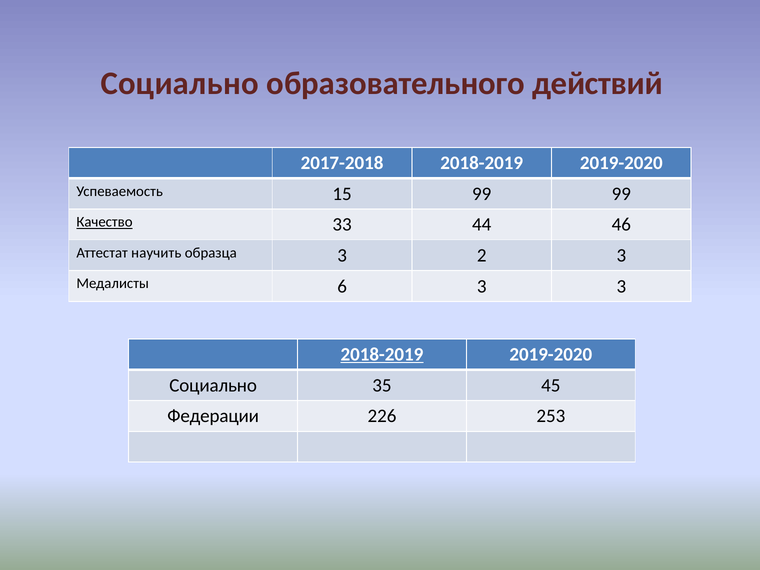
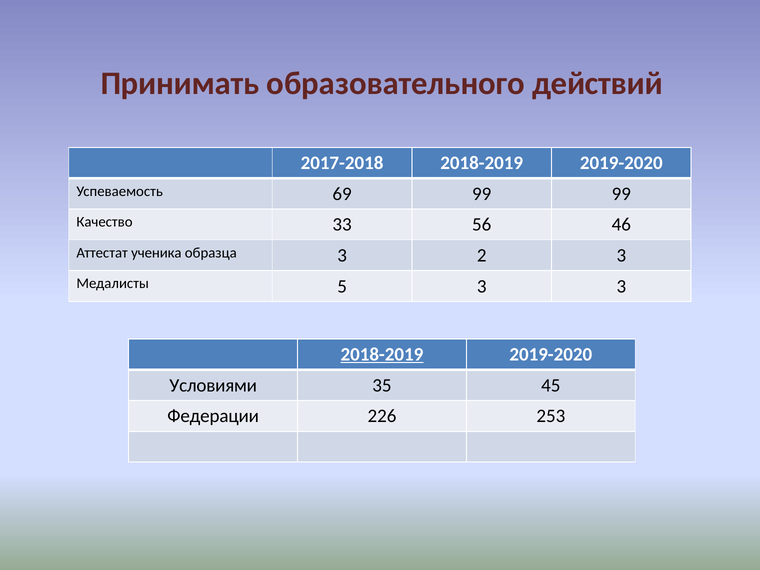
Социально at (180, 83): Социально -> Принимать
15: 15 -> 69
Качество underline: present -> none
44: 44 -> 56
научить: научить -> ученика
6: 6 -> 5
Социально at (213, 385): Социально -> Условиями
